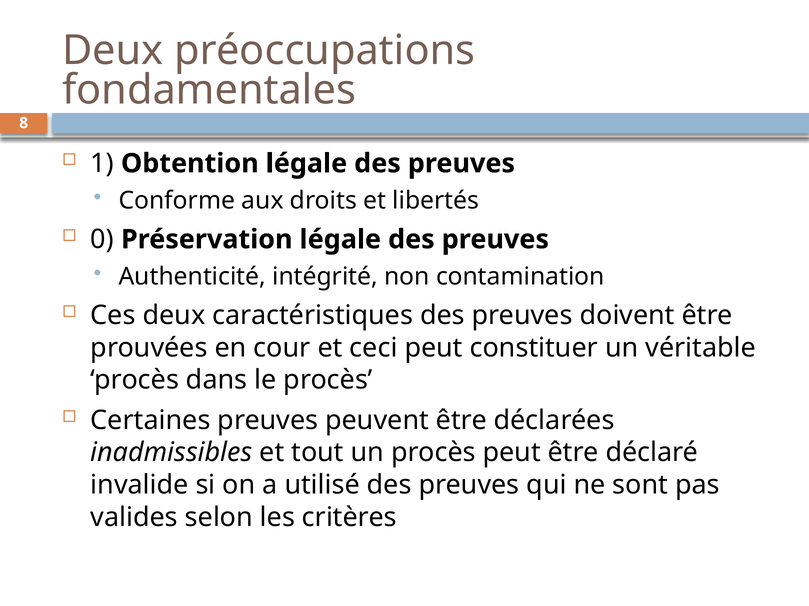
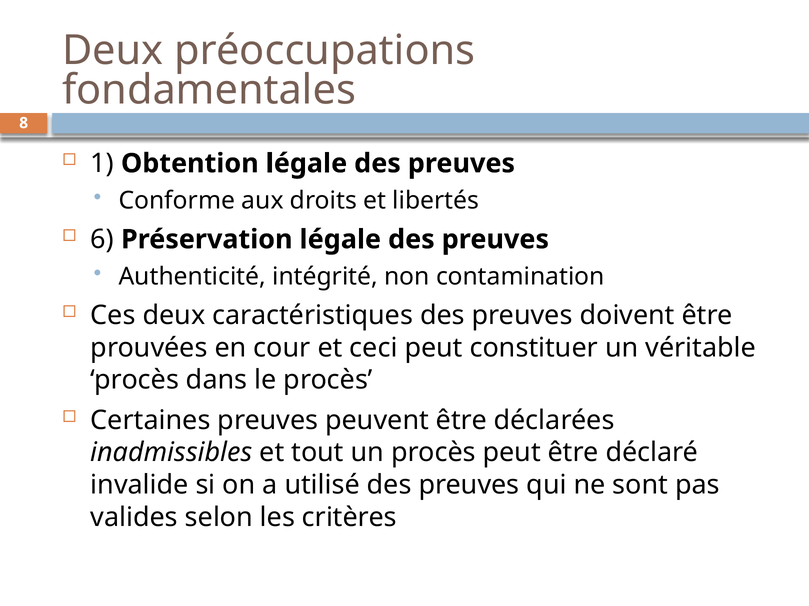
0: 0 -> 6
